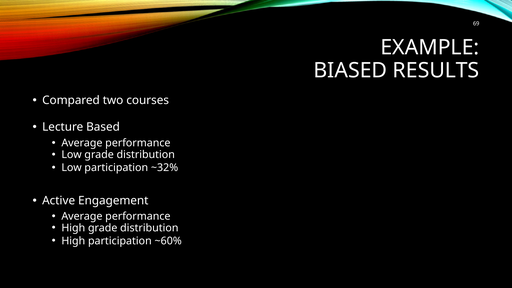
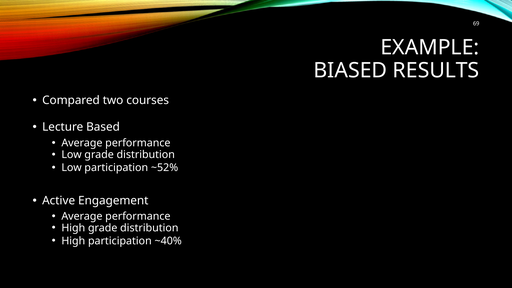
~32%: ~32% -> ~52%
~60%: ~60% -> ~40%
